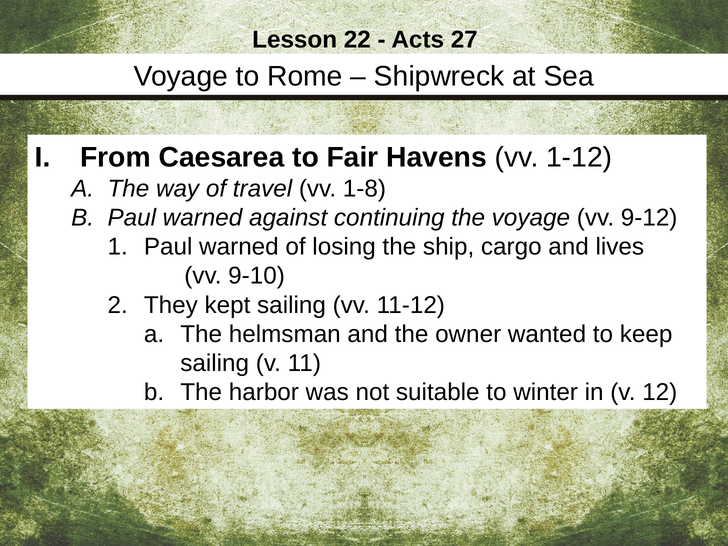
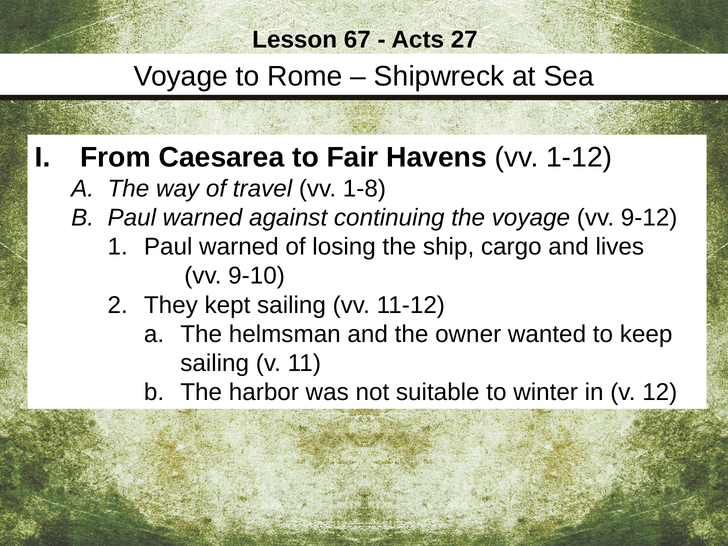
22: 22 -> 67
